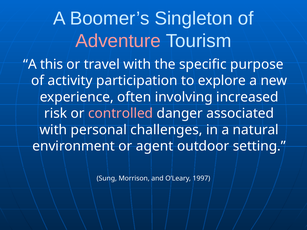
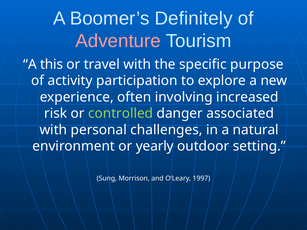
Singleton: Singleton -> Definitely
controlled colour: pink -> light green
agent: agent -> yearly
